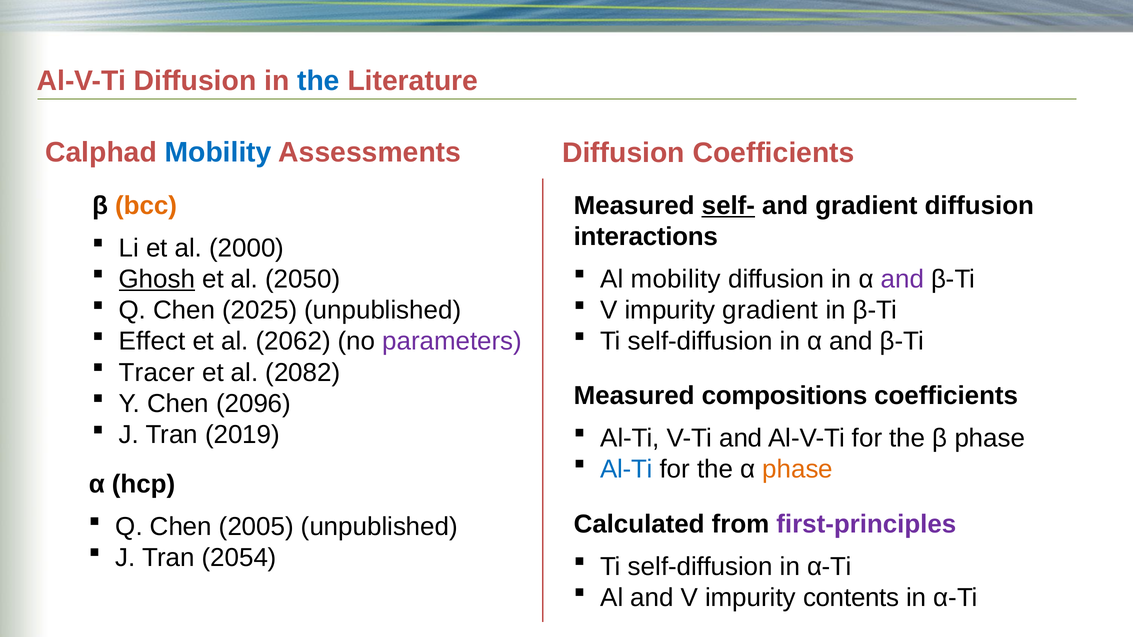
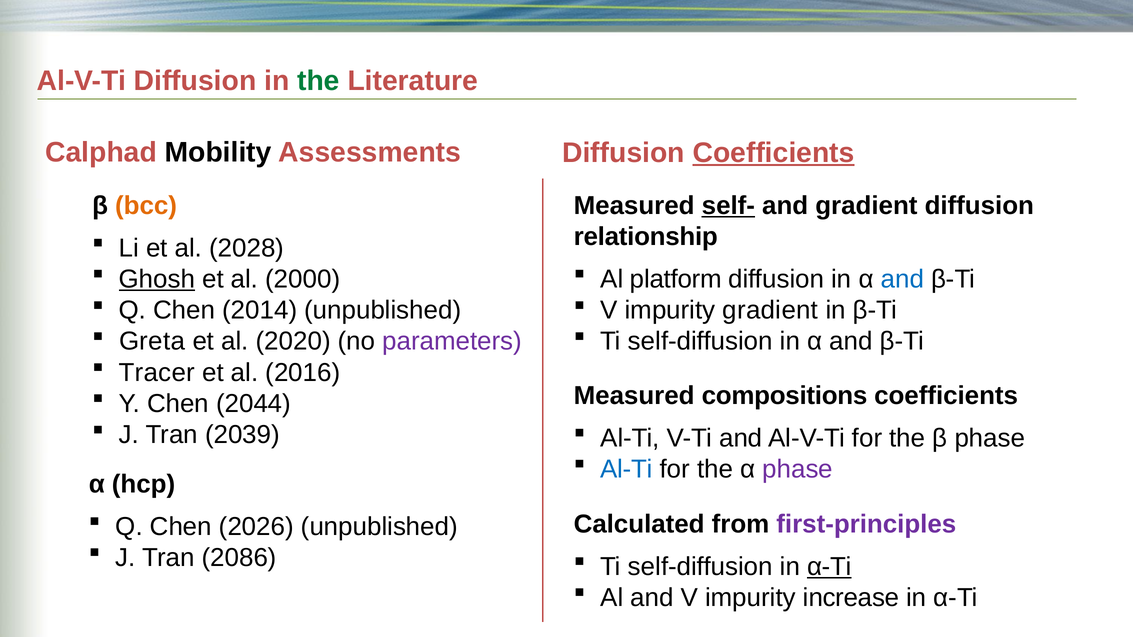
the at (318, 81) colour: blue -> green
Mobility at (218, 152) colour: blue -> black
Coefficients at (774, 153) underline: none -> present
interactions: interactions -> relationship
2000: 2000 -> 2028
2050: 2050 -> 2000
Al mobility: mobility -> platform
and at (902, 279) colour: purple -> blue
2025: 2025 -> 2014
Effect: Effect -> Greta
2062: 2062 -> 2020
2082: 2082 -> 2016
2096: 2096 -> 2044
2019: 2019 -> 2039
phase at (798, 469) colour: orange -> purple
2005: 2005 -> 2026
2054: 2054 -> 2086
α-Ti at (829, 567) underline: none -> present
contents: contents -> increase
